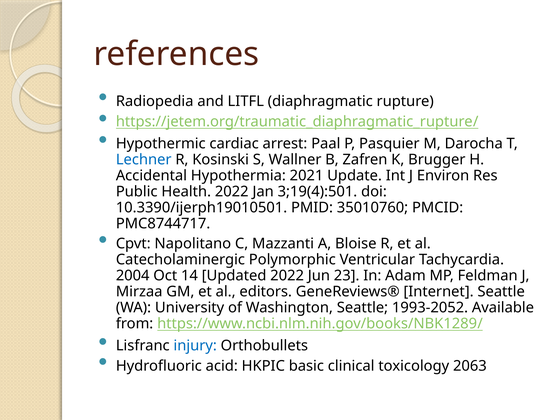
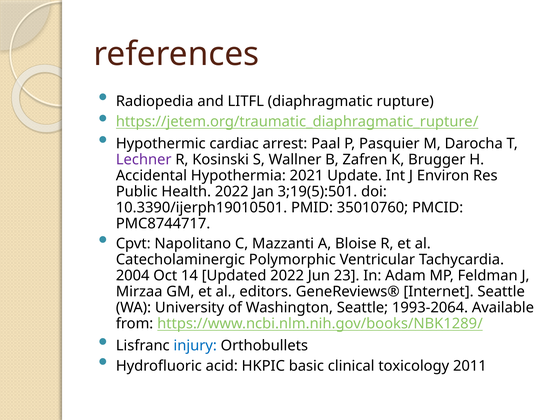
Lechner colour: blue -> purple
3;19(4):501: 3;19(4):501 -> 3;19(5):501
1993-2052: 1993-2052 -> 1993-2064
2063: 2063 -> 2011
